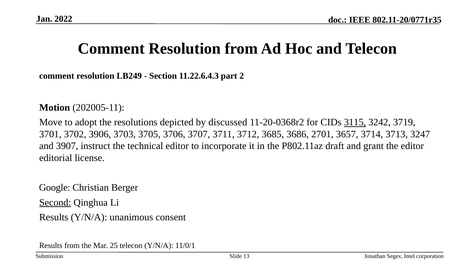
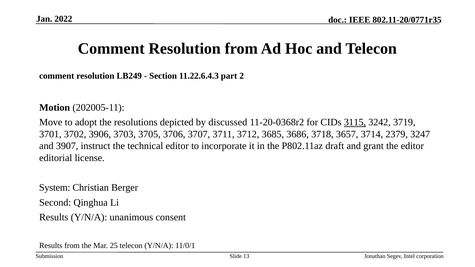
2701: 2701 -> 3718
3713: 3713 -> 2379
Google: Google -> System
Second underline: present -> none
